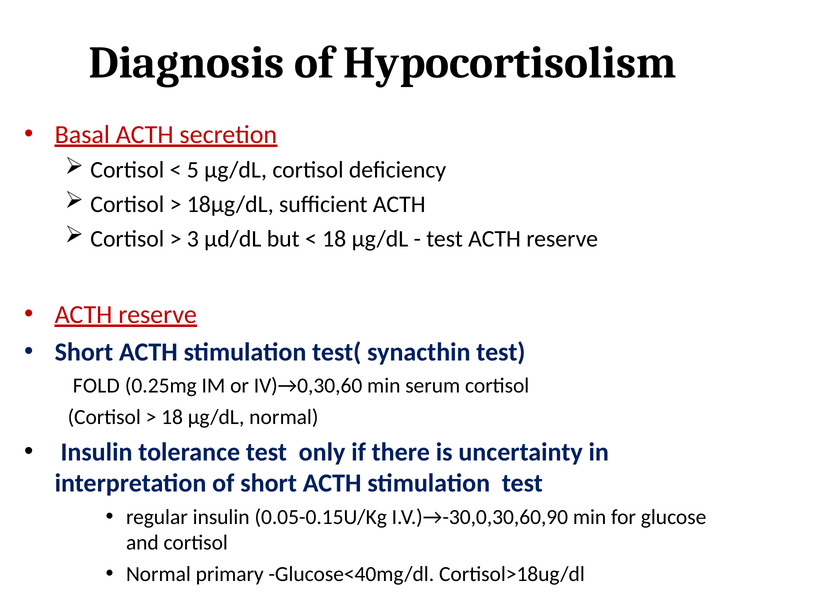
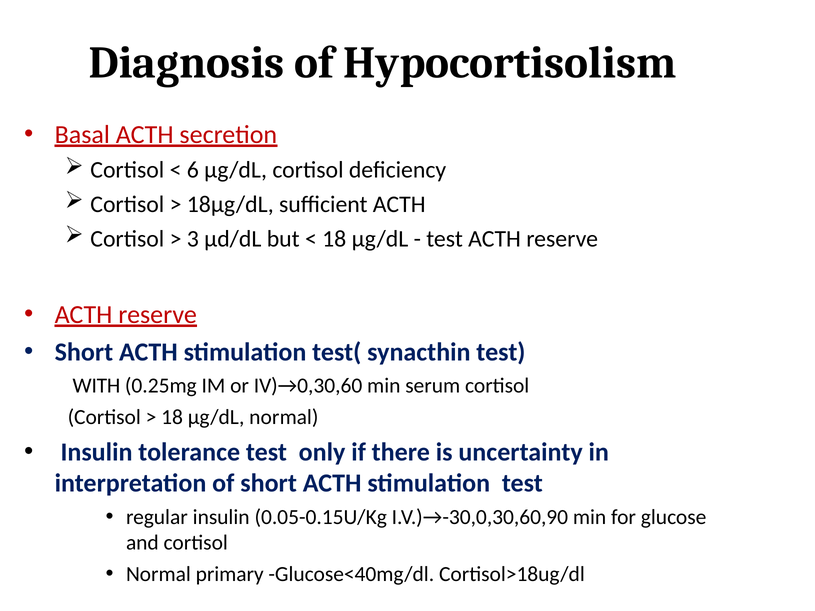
5: 5 -> 6
FOLD: FOLD -> WITH
